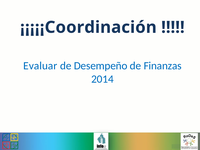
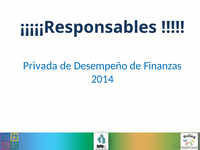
¡¡¡¡¡Coordinación: ¡¡¡¡¡Coordinación -> ¡¡¡¡¡Responsables
Evaluar: Evaluar -> Privada
